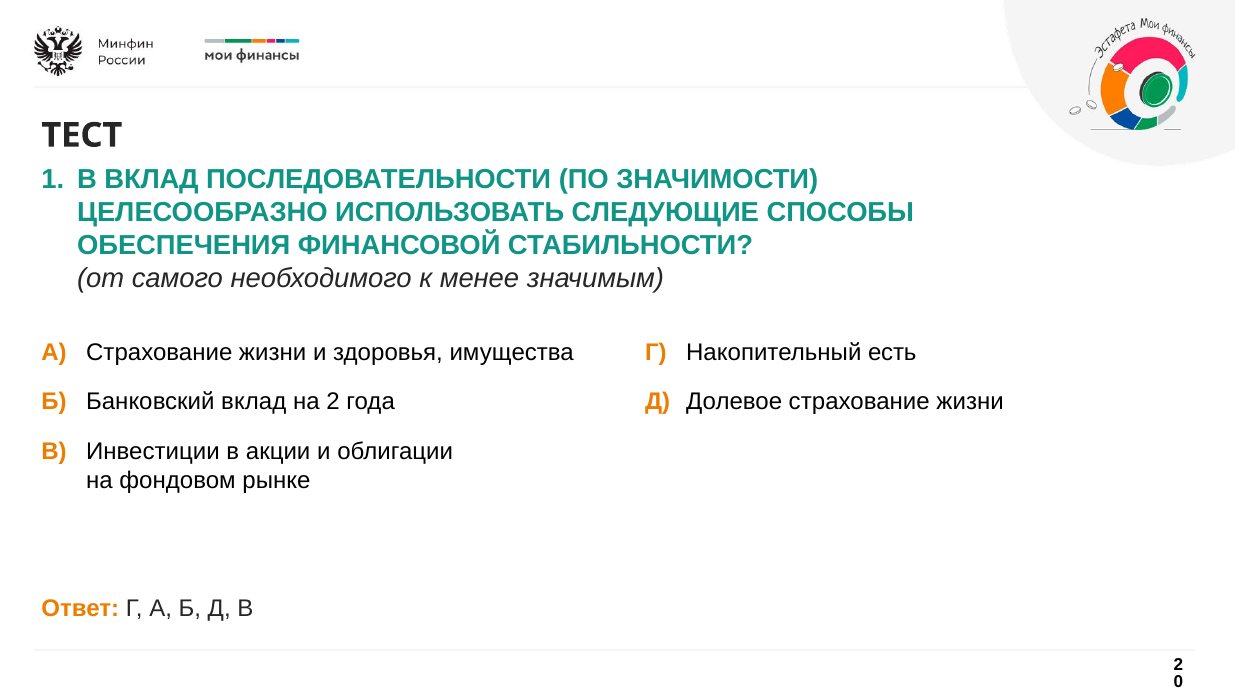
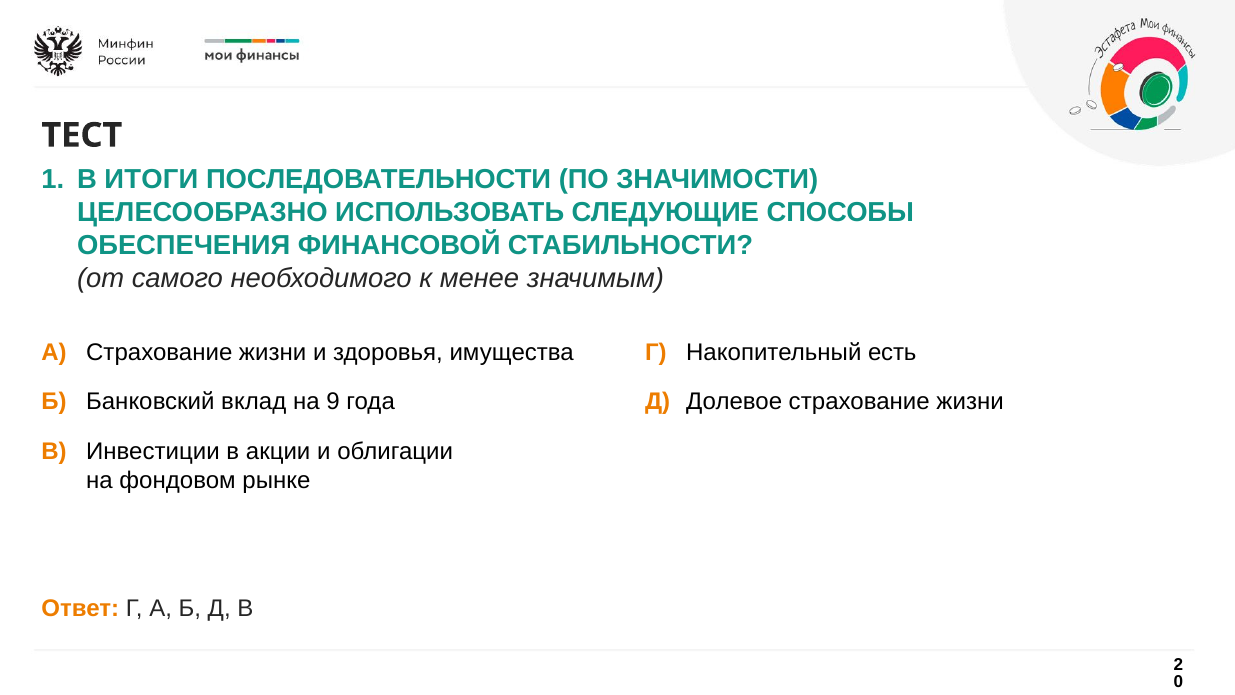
В ВКЛАД: ВКЛАД -> ИТОГИ
на 2: 2 -> 9
